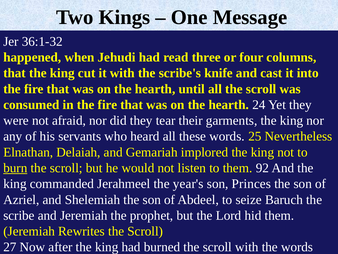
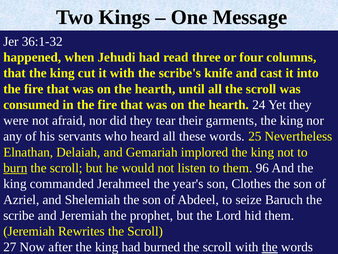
92: 92 -> 96
Princes: Princes -> Clothes
the at (270, 247) underline: none -> present
